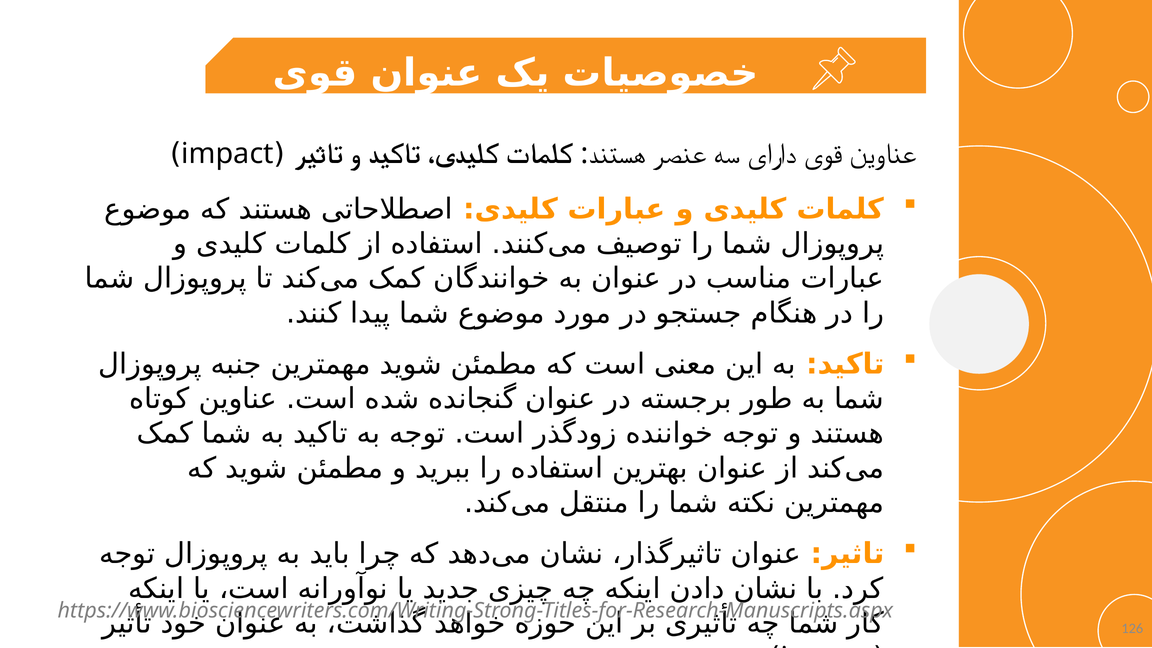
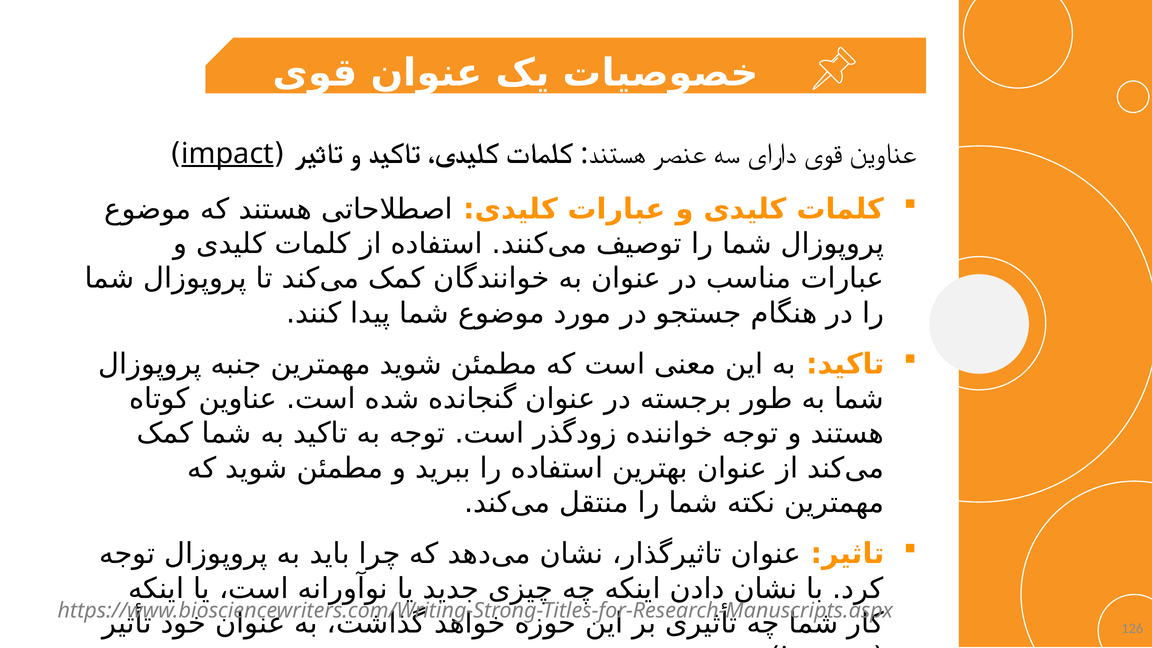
impact at (228, 154) underline: none -> present
